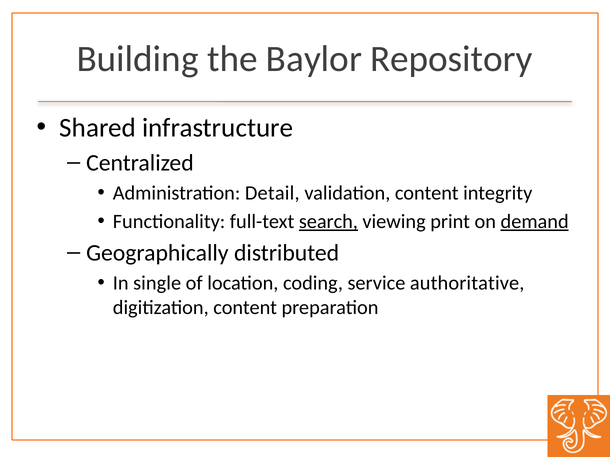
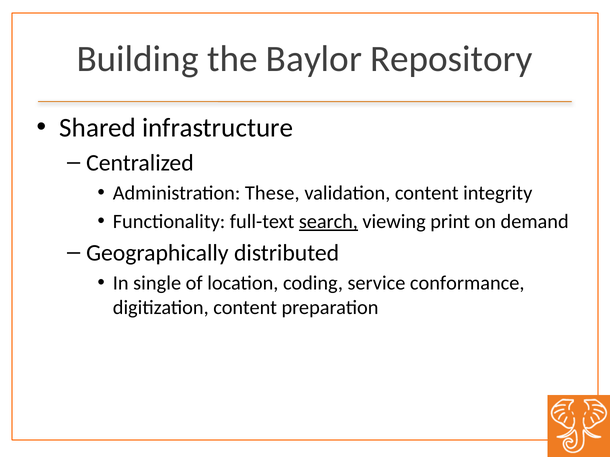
Detail: Detail -> These
demand underline: present -> none
authoritative: authoritative -> conformance
